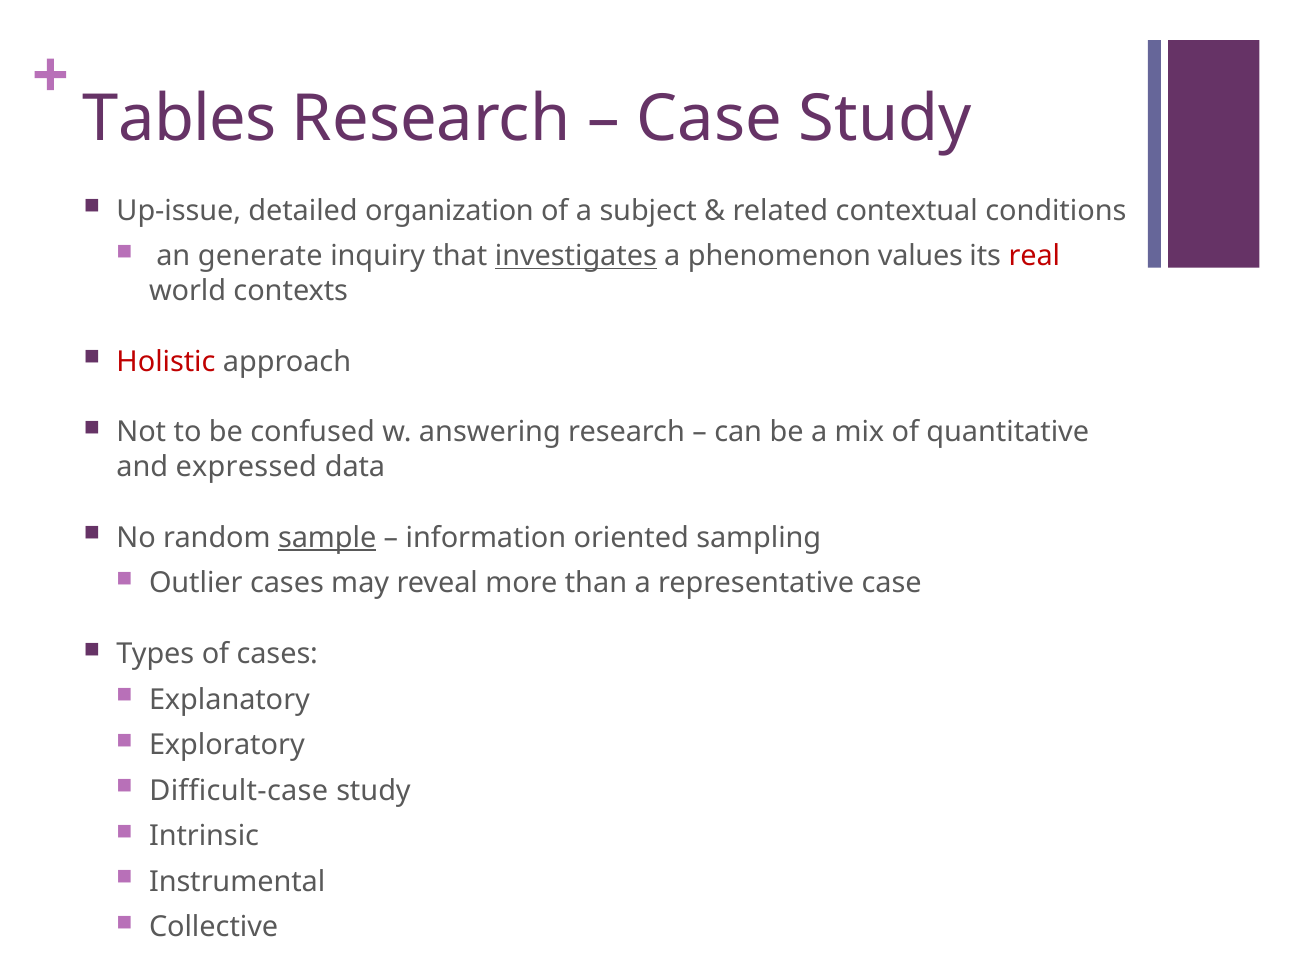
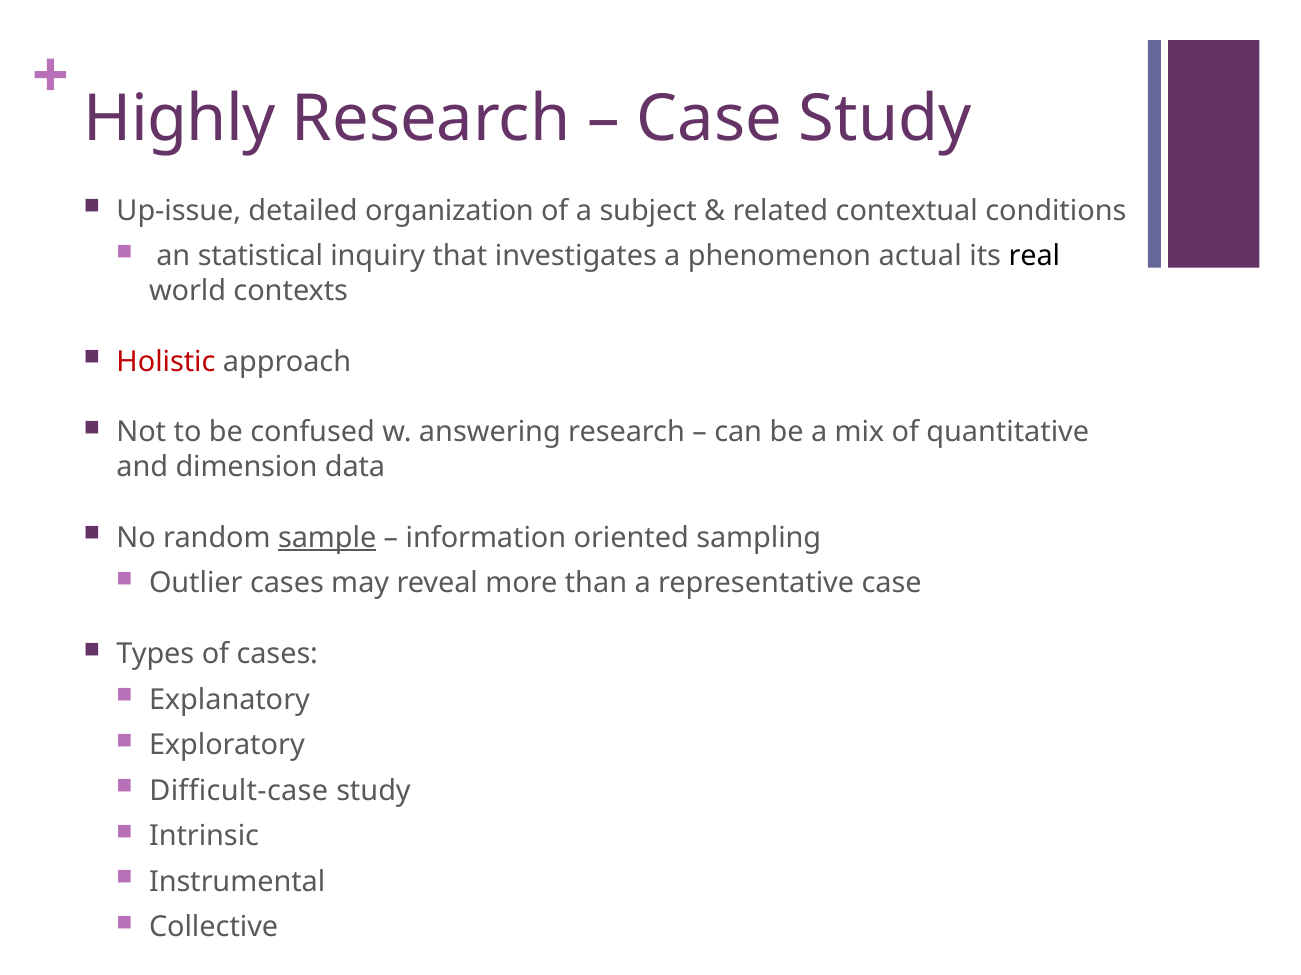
Tables: Tables -> Highly
generate: generate -> statistical
investigates underline: present -> none
values: values -> actual
real colour: red -> black
expressed: expressed -> dimension
